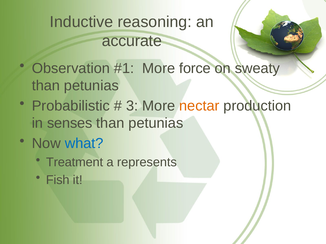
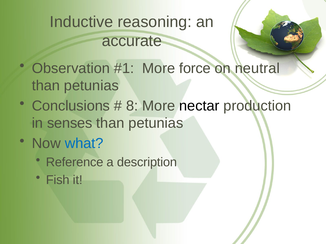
sweaty: sweaty -> neutral
Probabilistic: Probabilistic -> Conclusions
3: 3 -> 8
nectar colour: orange -> black
Treatment: Treatment -> Reference
represents: represents -> description
